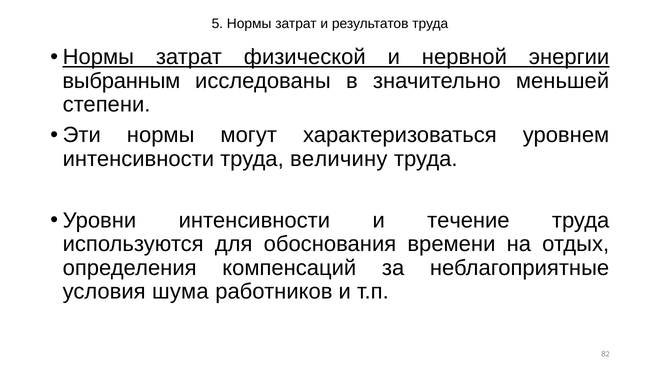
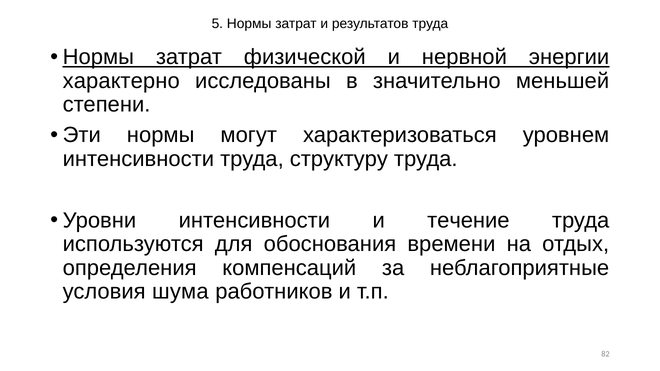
выбранным: выбранным -> характерно
величину: величину -> структуру
